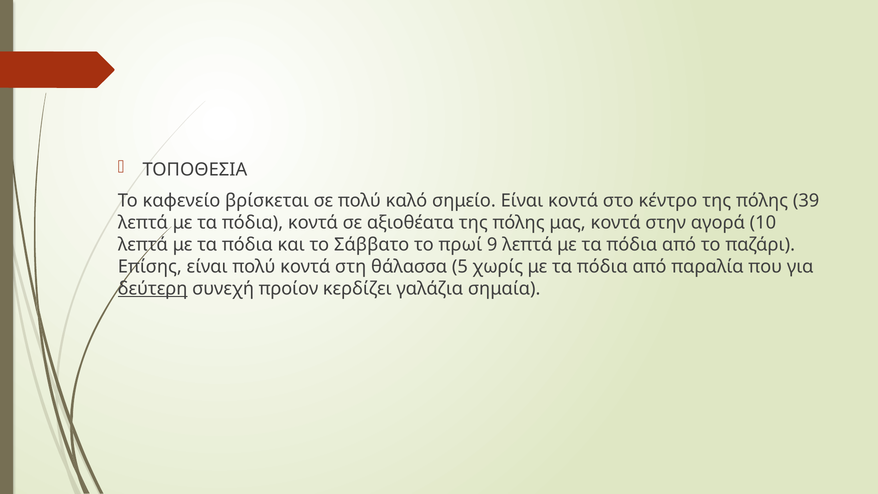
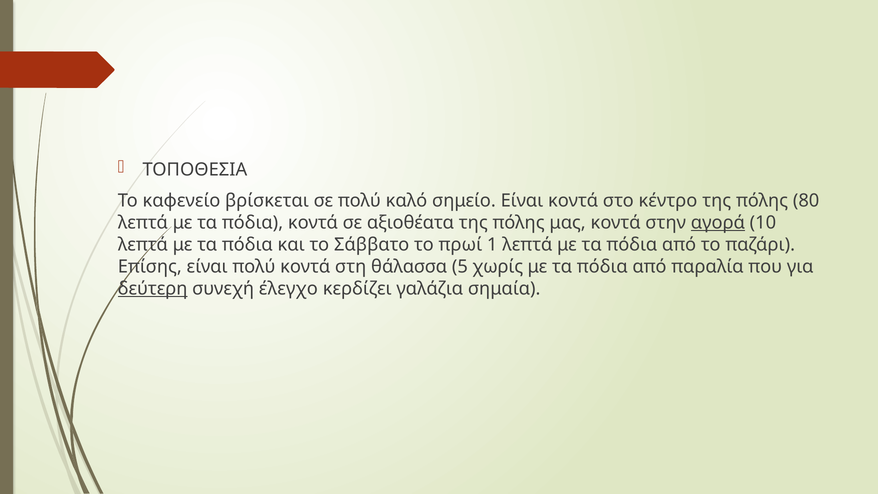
39: 39 -> 80
αγορά underline: none -> present
9: 9 -> 1
προίον: προίον -> έλεγχο
